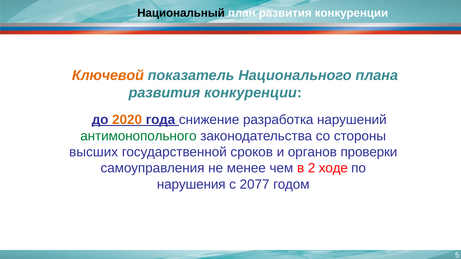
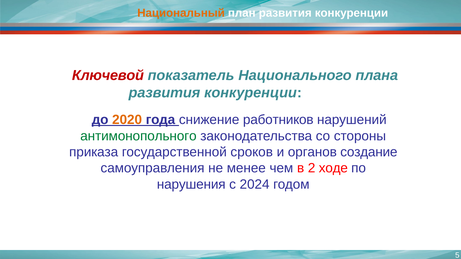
Национальный colour: black -> orange
Ключевой colour: orange -> red
разработка: разработка -> работников
высших: высших -> приказа
проверки: проверки -> создание
2077: 2077 -> 2024
